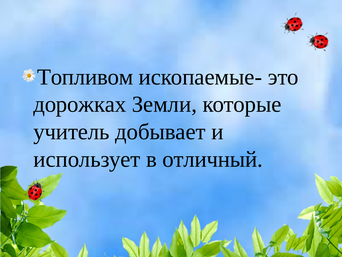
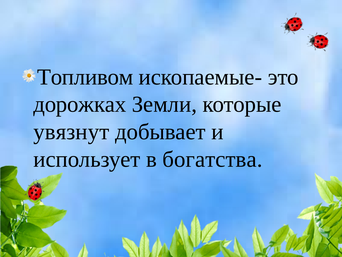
учитель: учитель -> увязнут
отличный: отличный -> богатства
